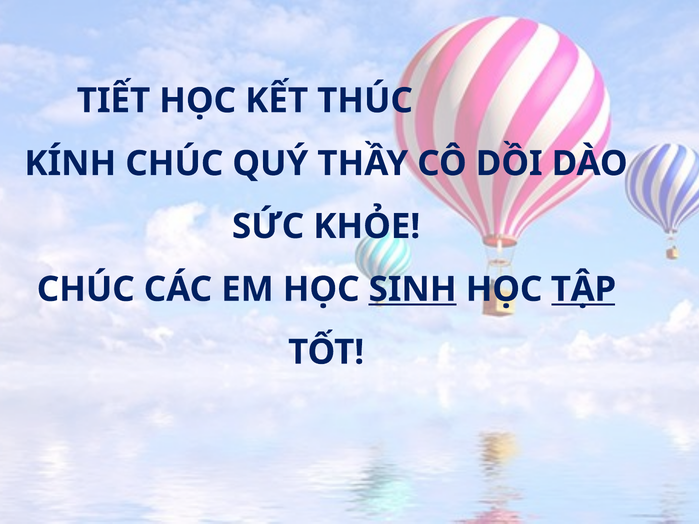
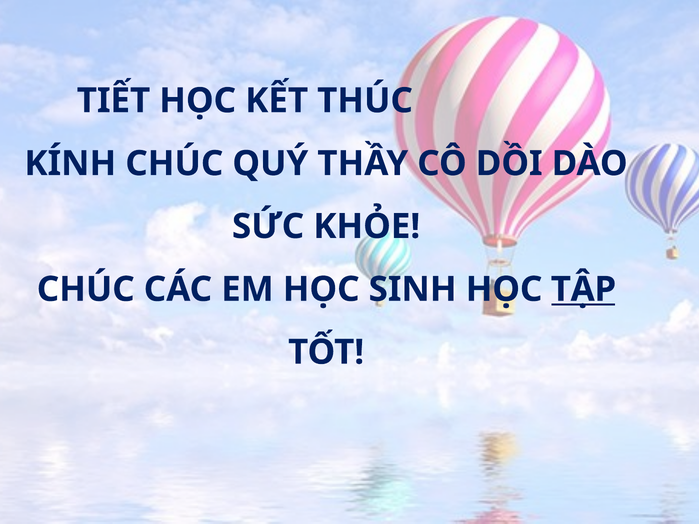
SINH underline: present -> none
